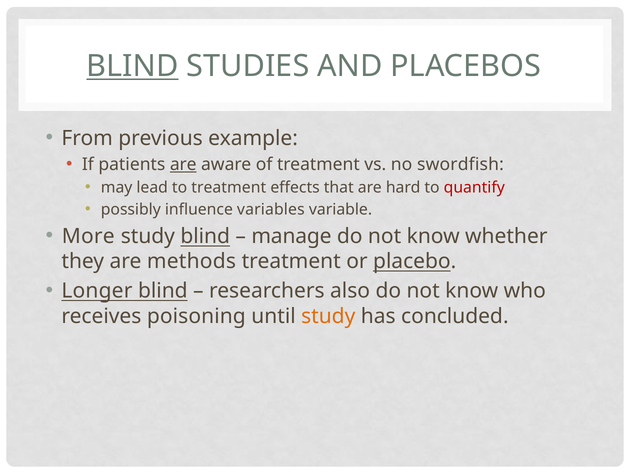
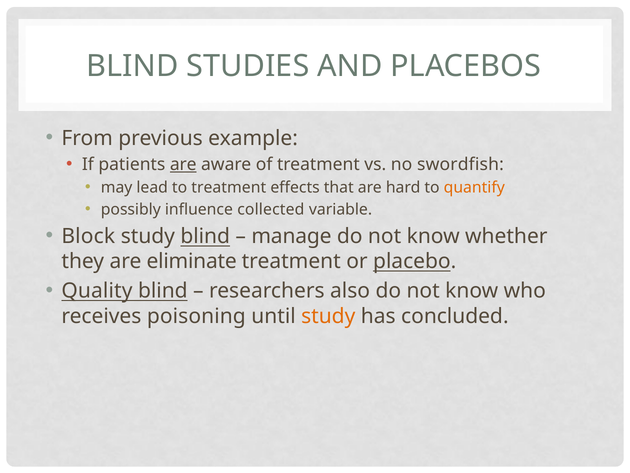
BLIND at (132, 66) underline: present -> none
quantify colour: red -> orange
variables: variables -> collected
More: More -> Block
methods: methods -> eliminate
Longer: Longer -> Quality
